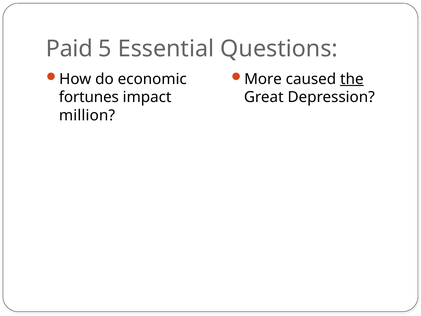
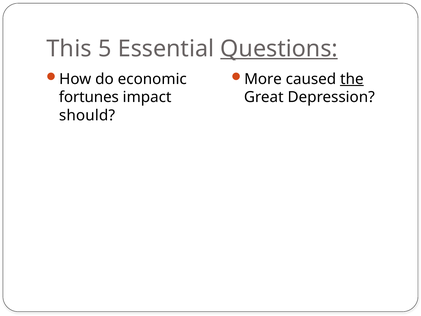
Paid: Paid -> This
Questions underline: none -> present
million: million -> should
